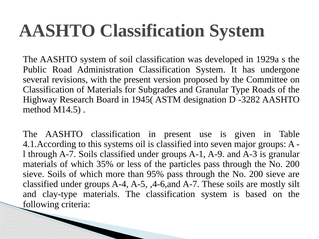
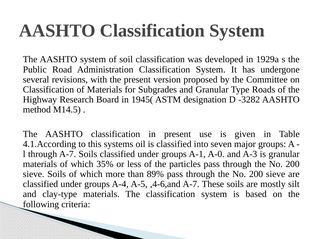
A-9: A-9 -> A-0
95%: 95% -> 89%
